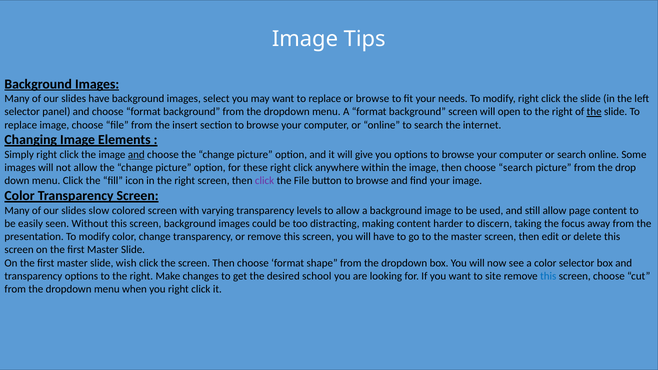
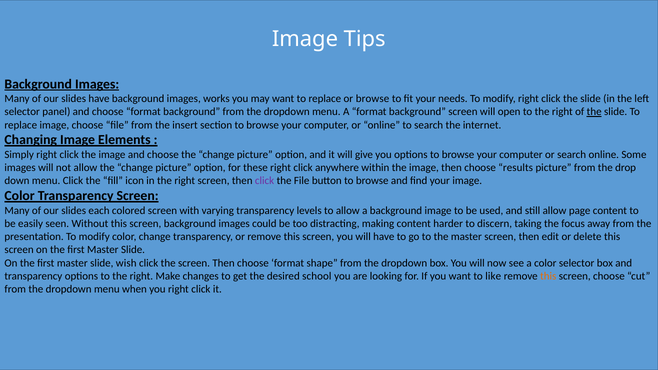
select: select -> works
and at (136, 155) underline: present -> none
choose search: search -> results
slow: slow -> each
site: site -> like
this at (548, 276) colour: blue -> orange
